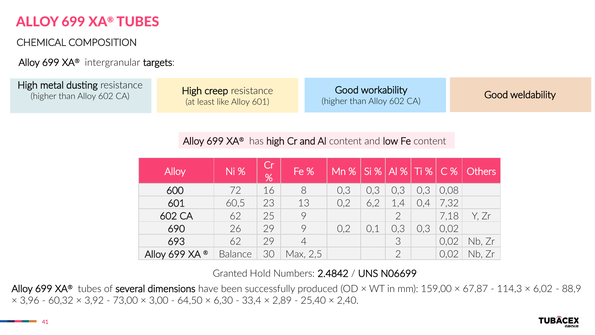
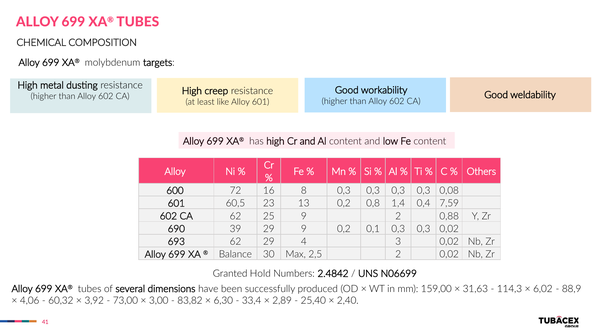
intergranular: intergranular -> molybdenum
6,2: 6,2 -> 0,8
7,32: 7,32 -> 7,59
7,18: 7,18 -> 0,88
26: 26 -> 39
67,87: 67,87 -> 31,63
3,96: 3,96 -> 4,06
64,50: 64,50 -> 83,82
